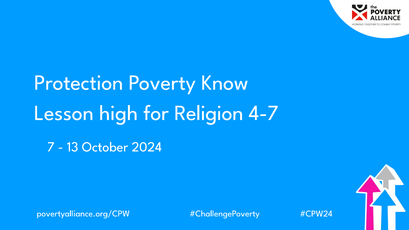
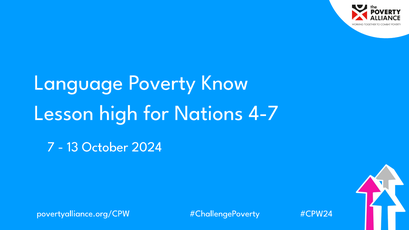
Protection: Protection -> Language
Religion: Religion -> Nations
